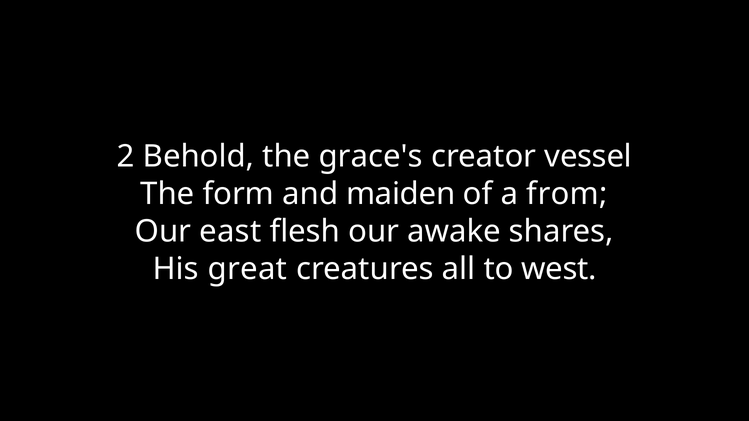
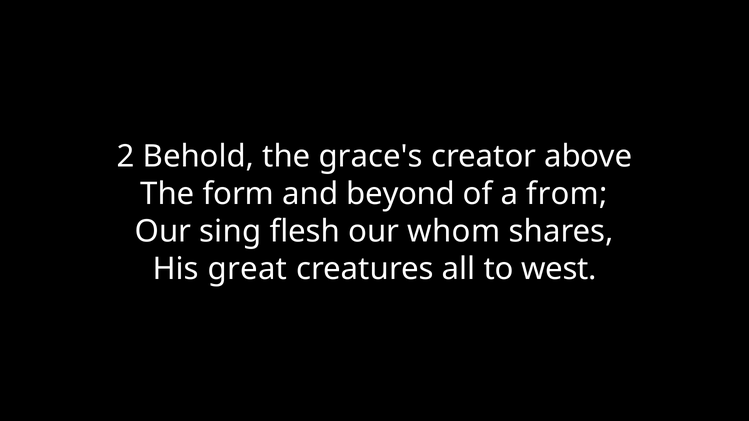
vessel: vessel -> above
maiden: maiden -> beyond
east: east -> sing
awake: awake -> whom
